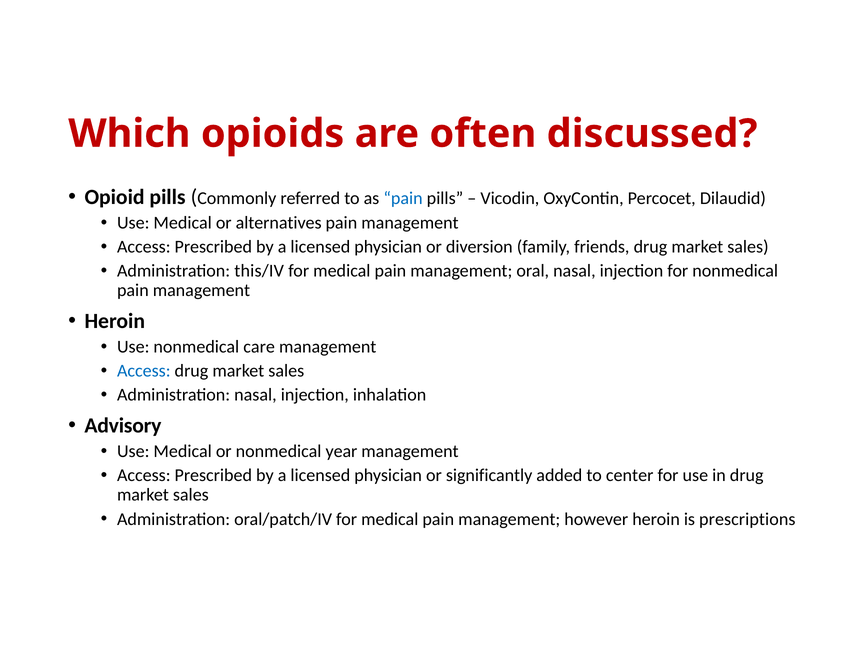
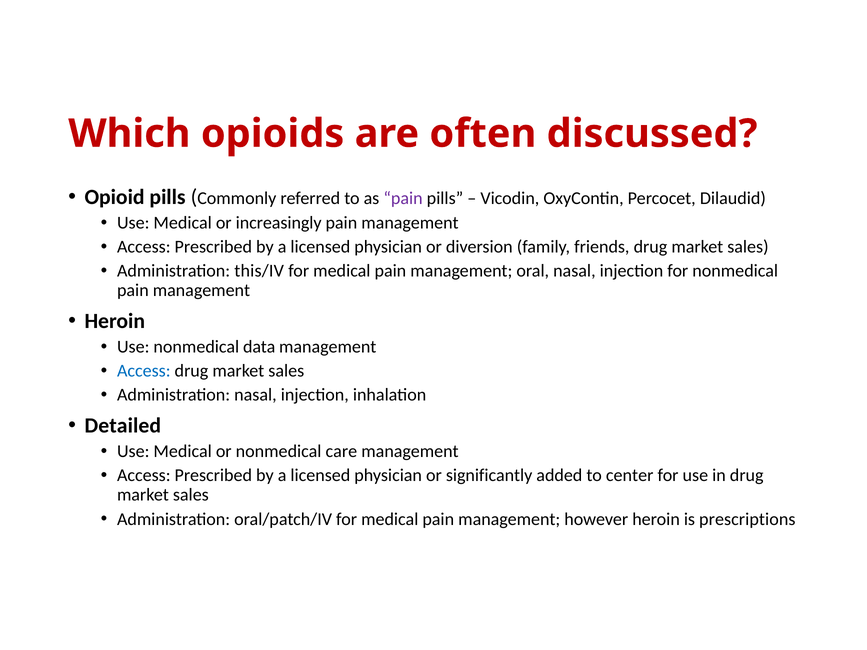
pain at (403, 198) colour: blue -> purple
alternatives: alternatives -> increasingly
care: care -> data
Advisory: Advisory -> Detailed
year: year -> care
